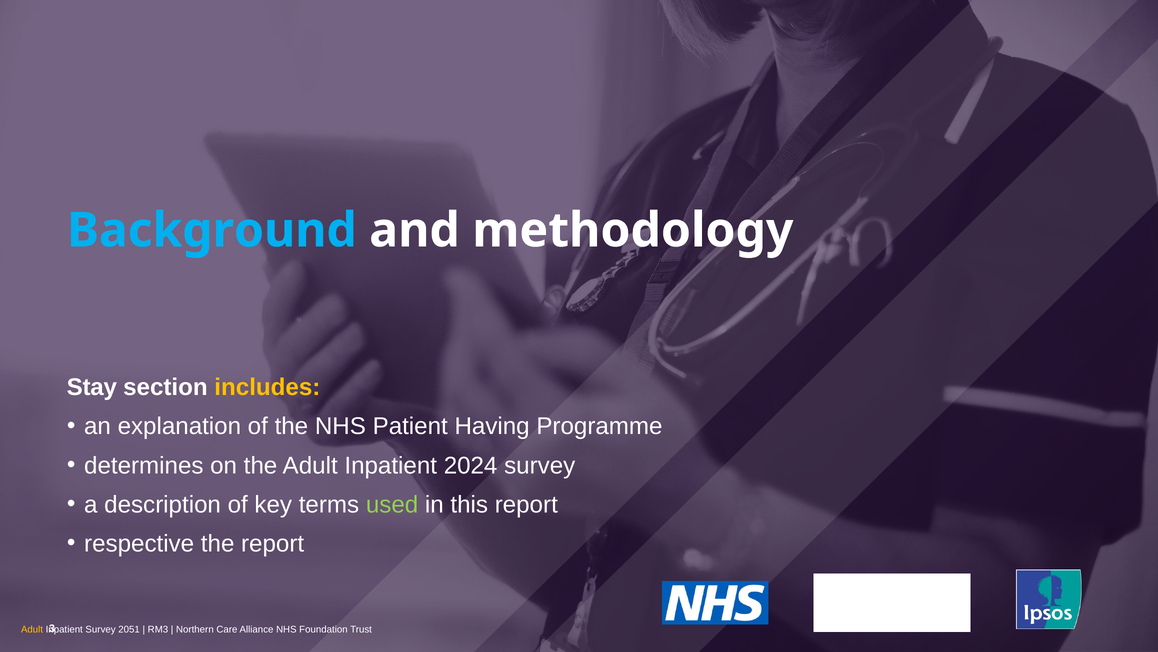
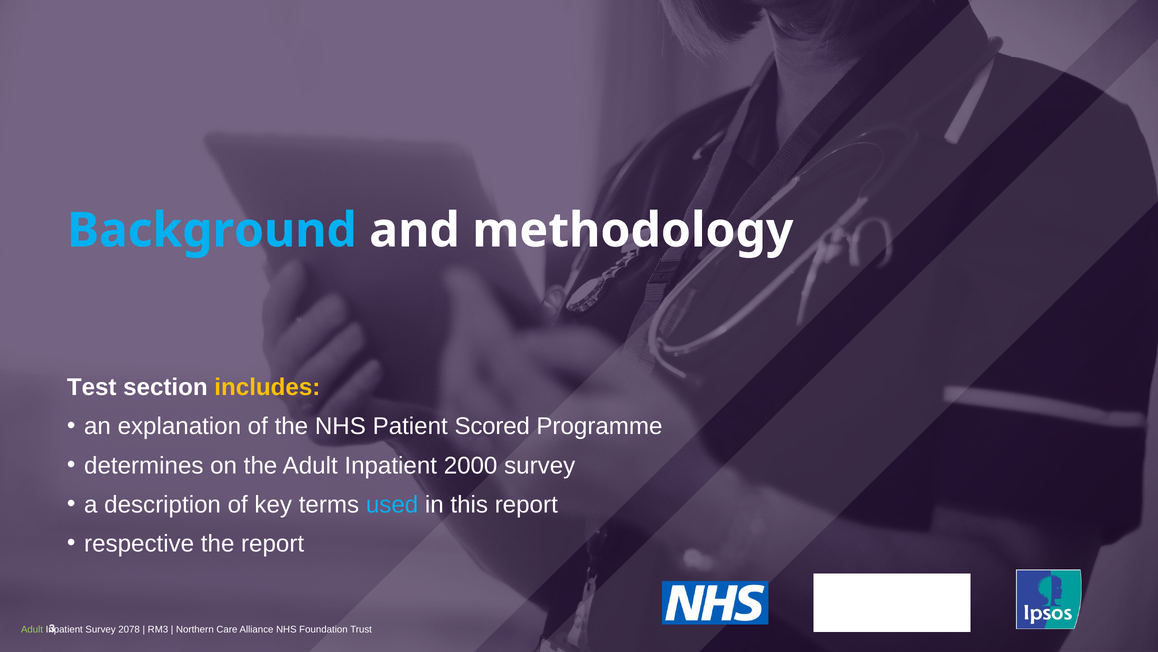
Stay: Stay -> Test
Having: Having -> Scored
2024: 2024 -> 2000
used colour: light green -> light blue
Adult at (32, 629) colour: yellow -> light green
2051: 2051 -> 2078
